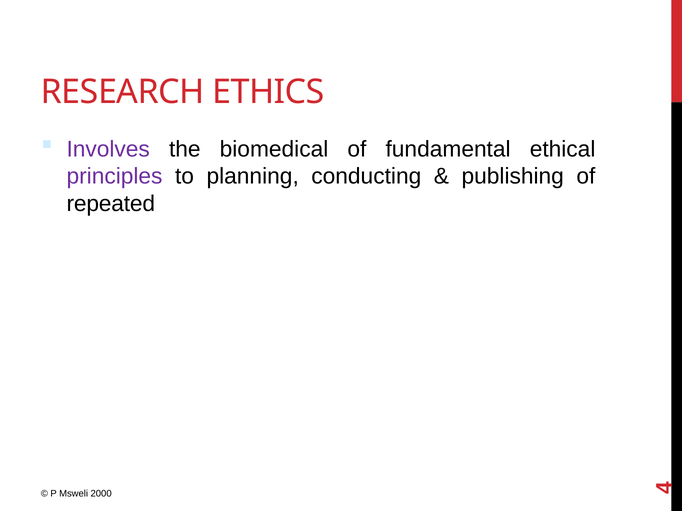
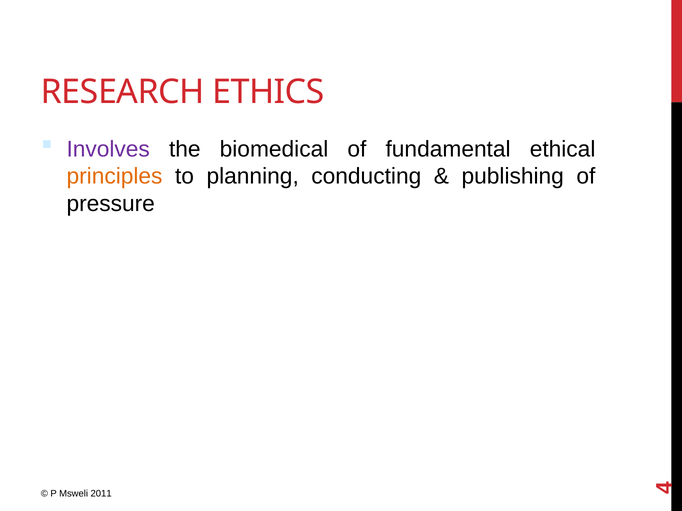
principles colour: purple -> orange
repeated: repeated -> pressure
2000: 2000 -> 2011
